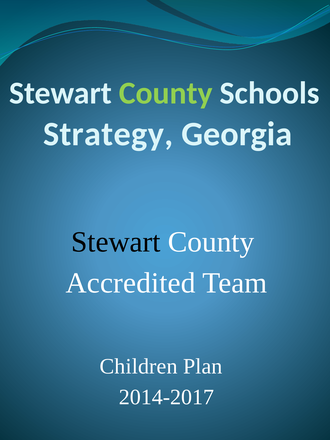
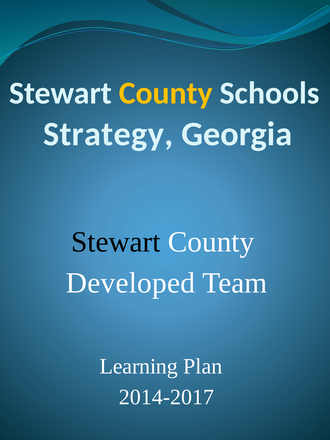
County at (166, 93) colour: light green -> yellow
Accredited: Accredited -> Developed
Children: Children -> Learning
